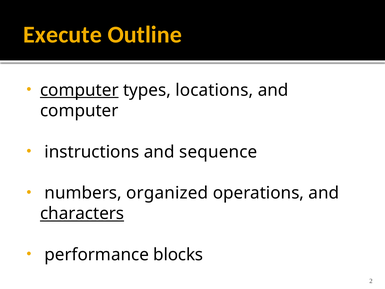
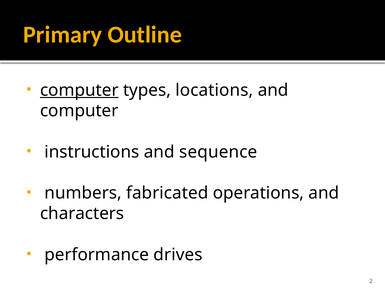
Execute: Execute -> Primary
organized: organized -> fabricated
characters underline: present -> none
blocks: blocks -> drives
